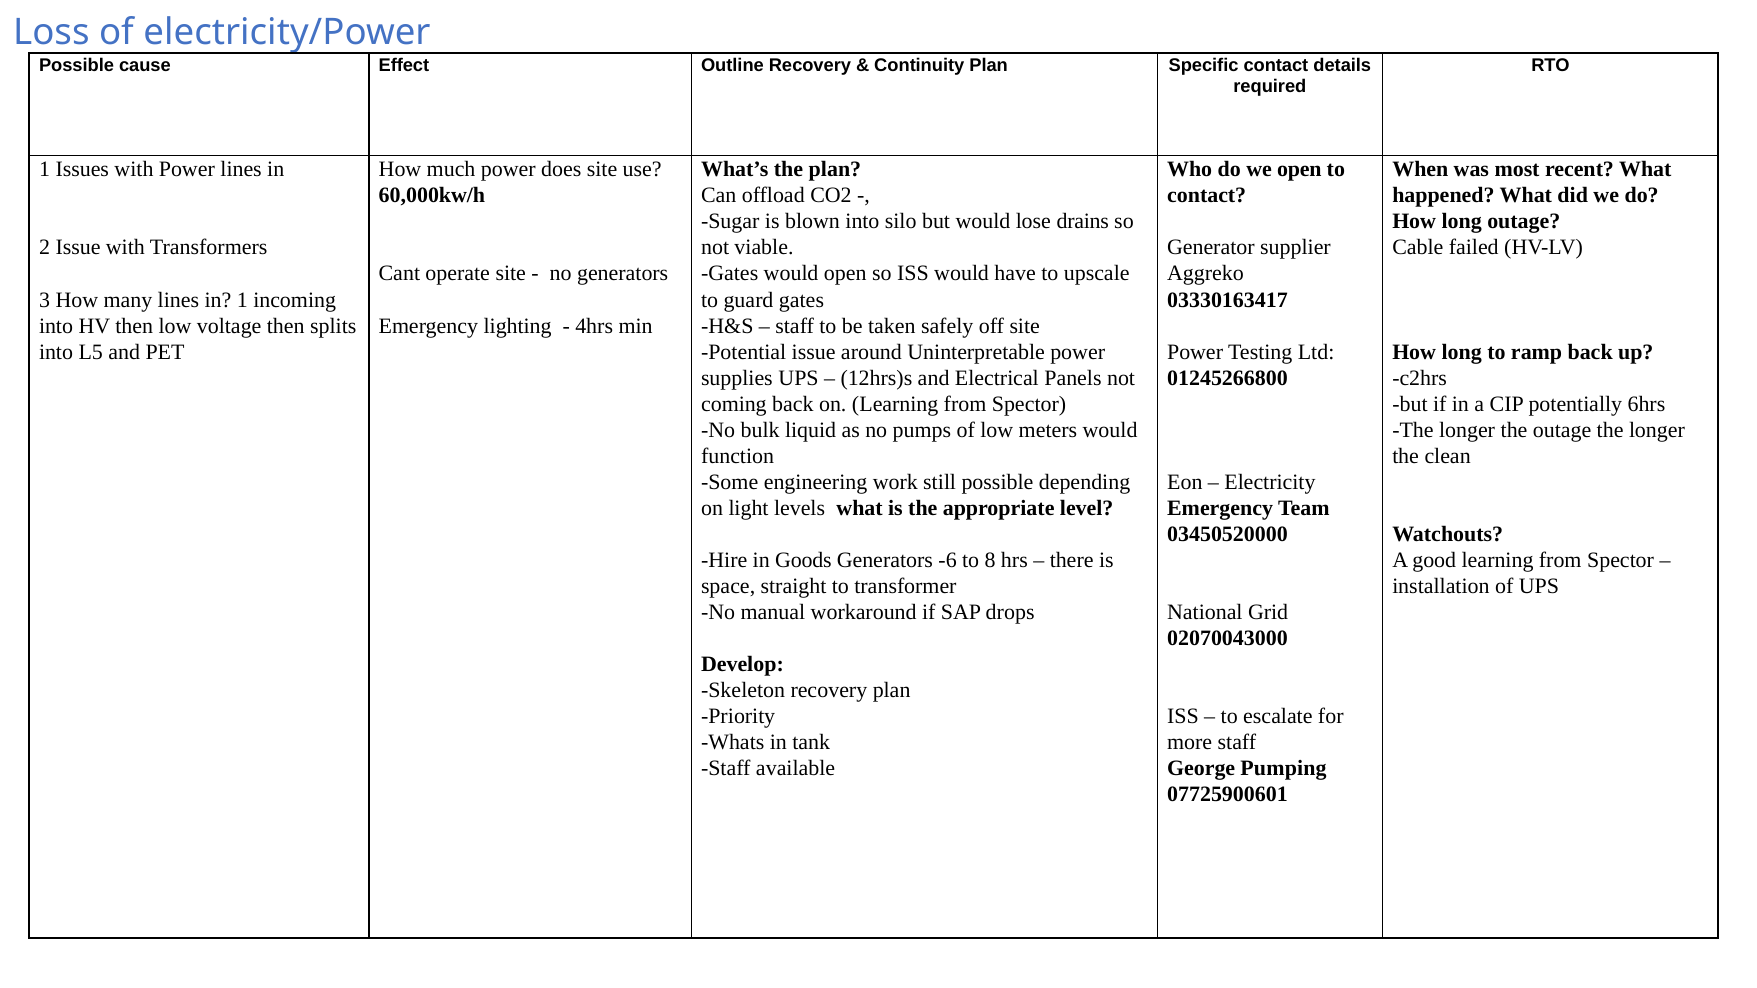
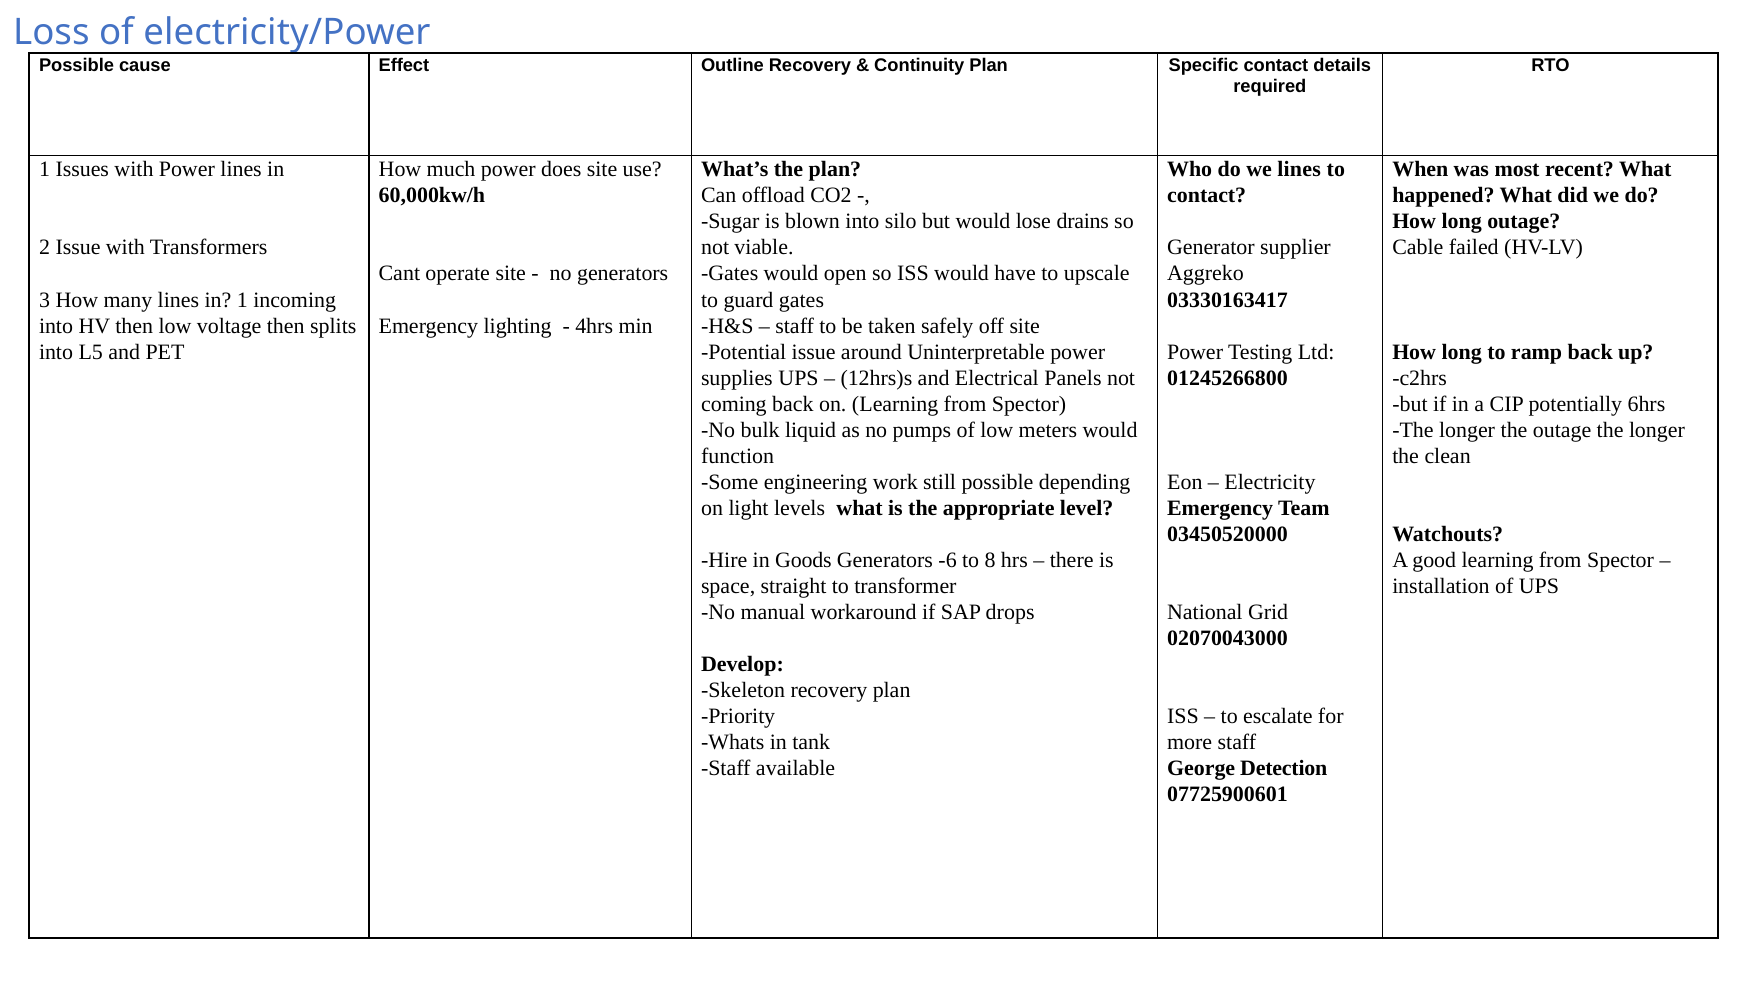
we open: open -> lines
Pumping: Pumping -> Detection
